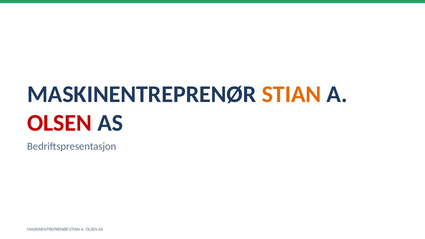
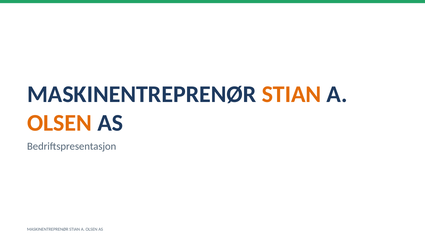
OLSEN at (59, 123) colour: red -> orange
